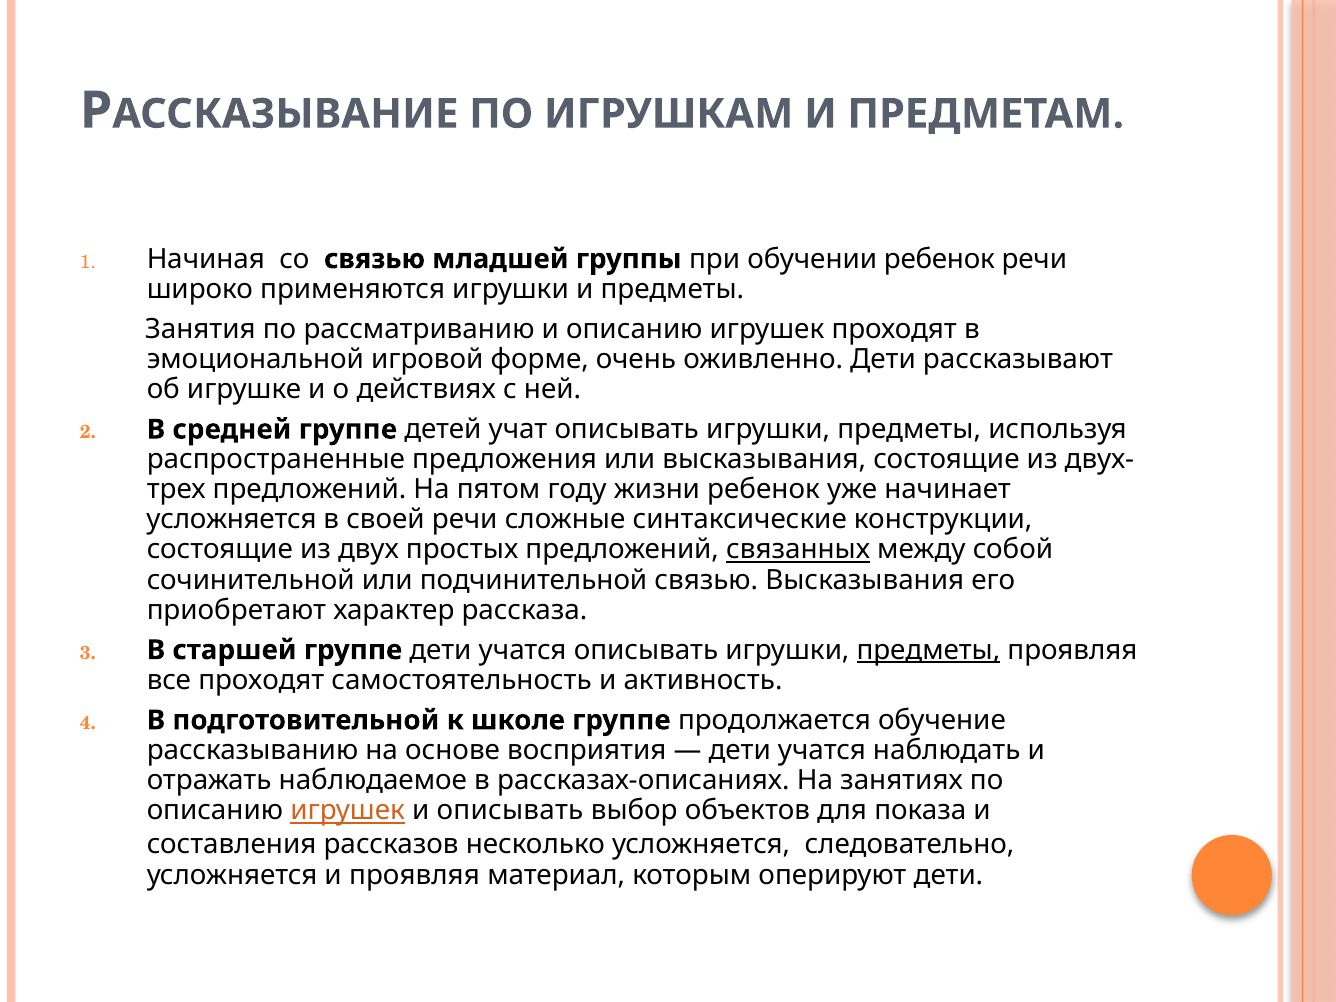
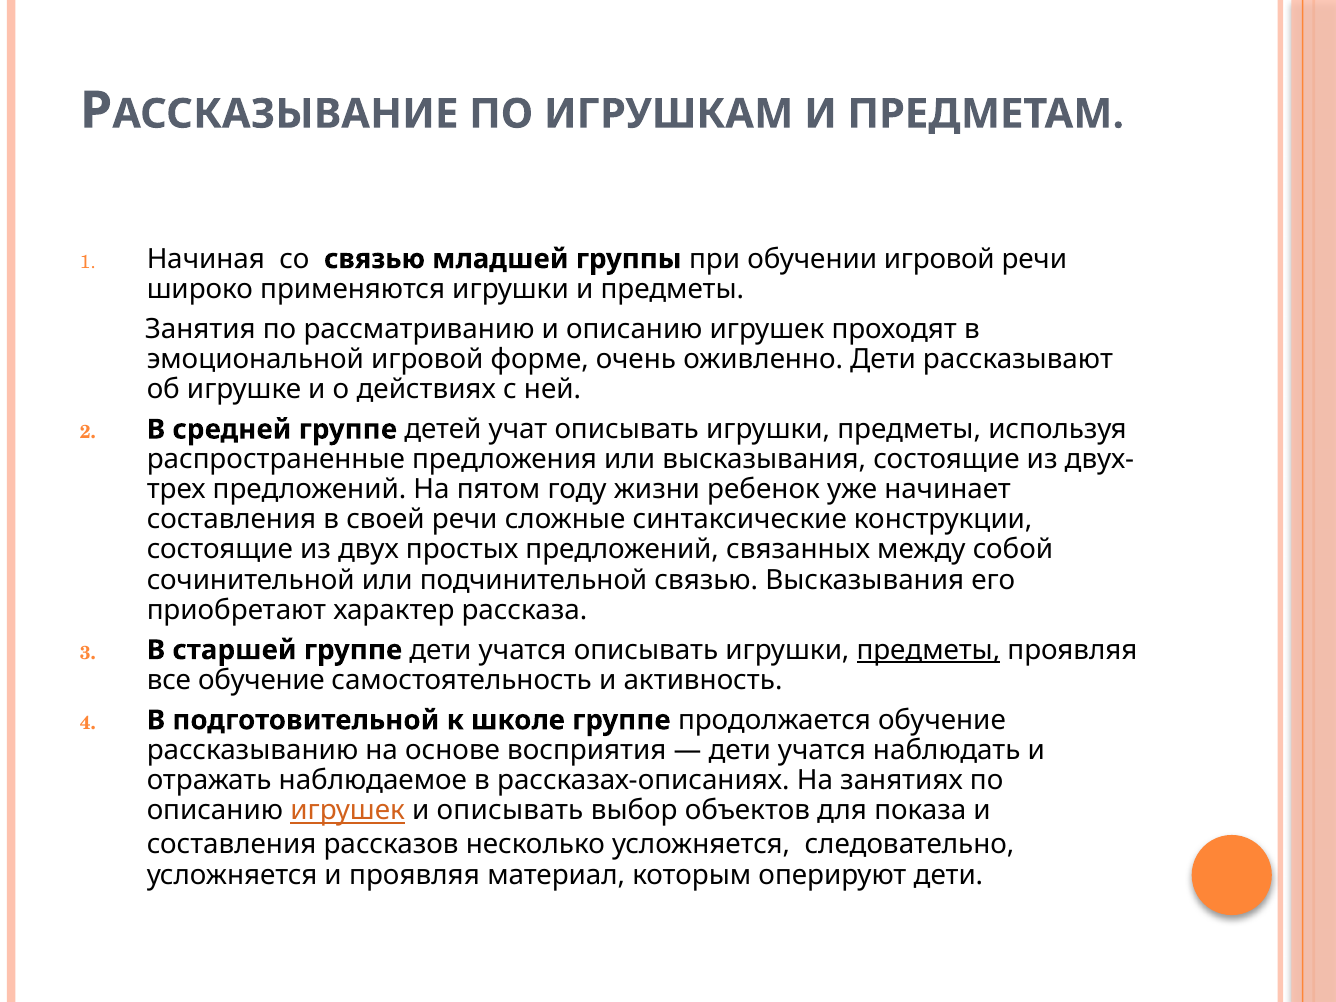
обучении ребенок: ребенок -> игровой
усложняется at (232, 520): усложняется -> составления
связанных underline: present -> none
все проходят: проходят -> обучение
